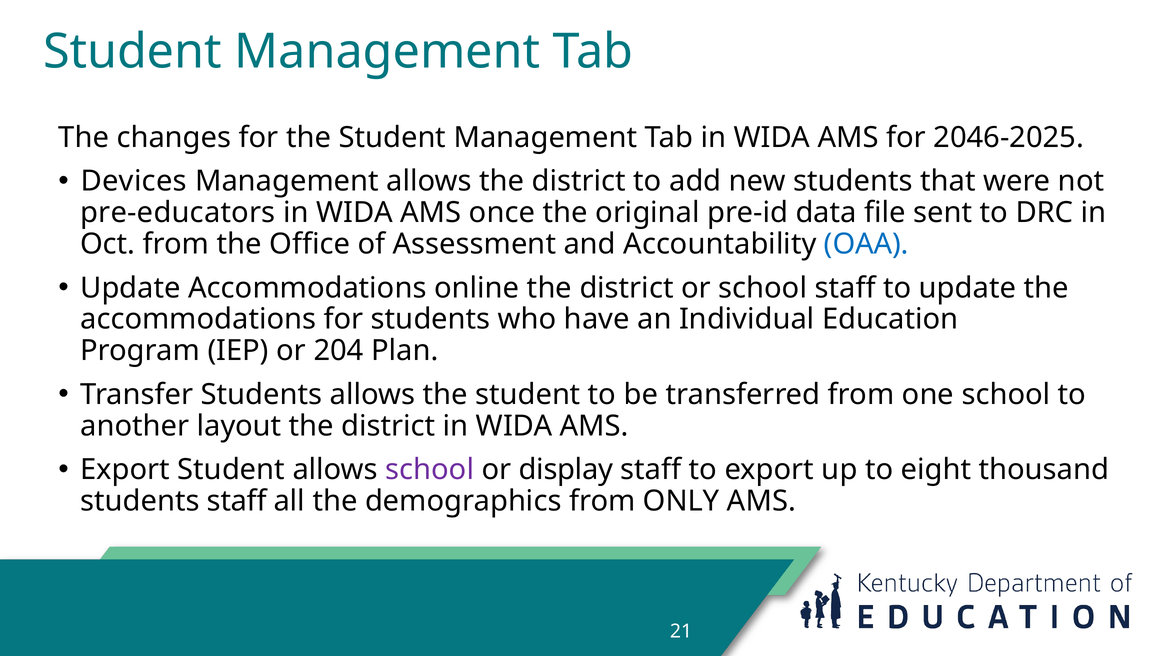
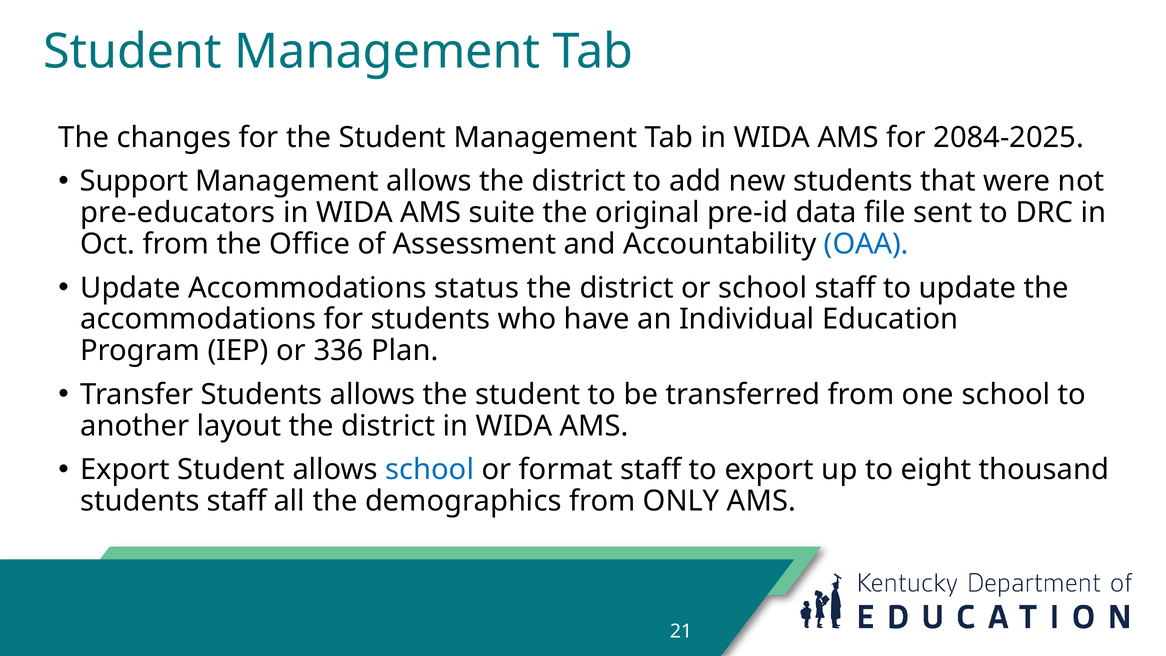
2046-2025: 2046-2025 -> 2084-2025
Devices: Devices -> Support
once: once -> suite
online: online -> status
204: 204 -> 336
school at (430, 469) colour: purple -> blue
display: display -> format
